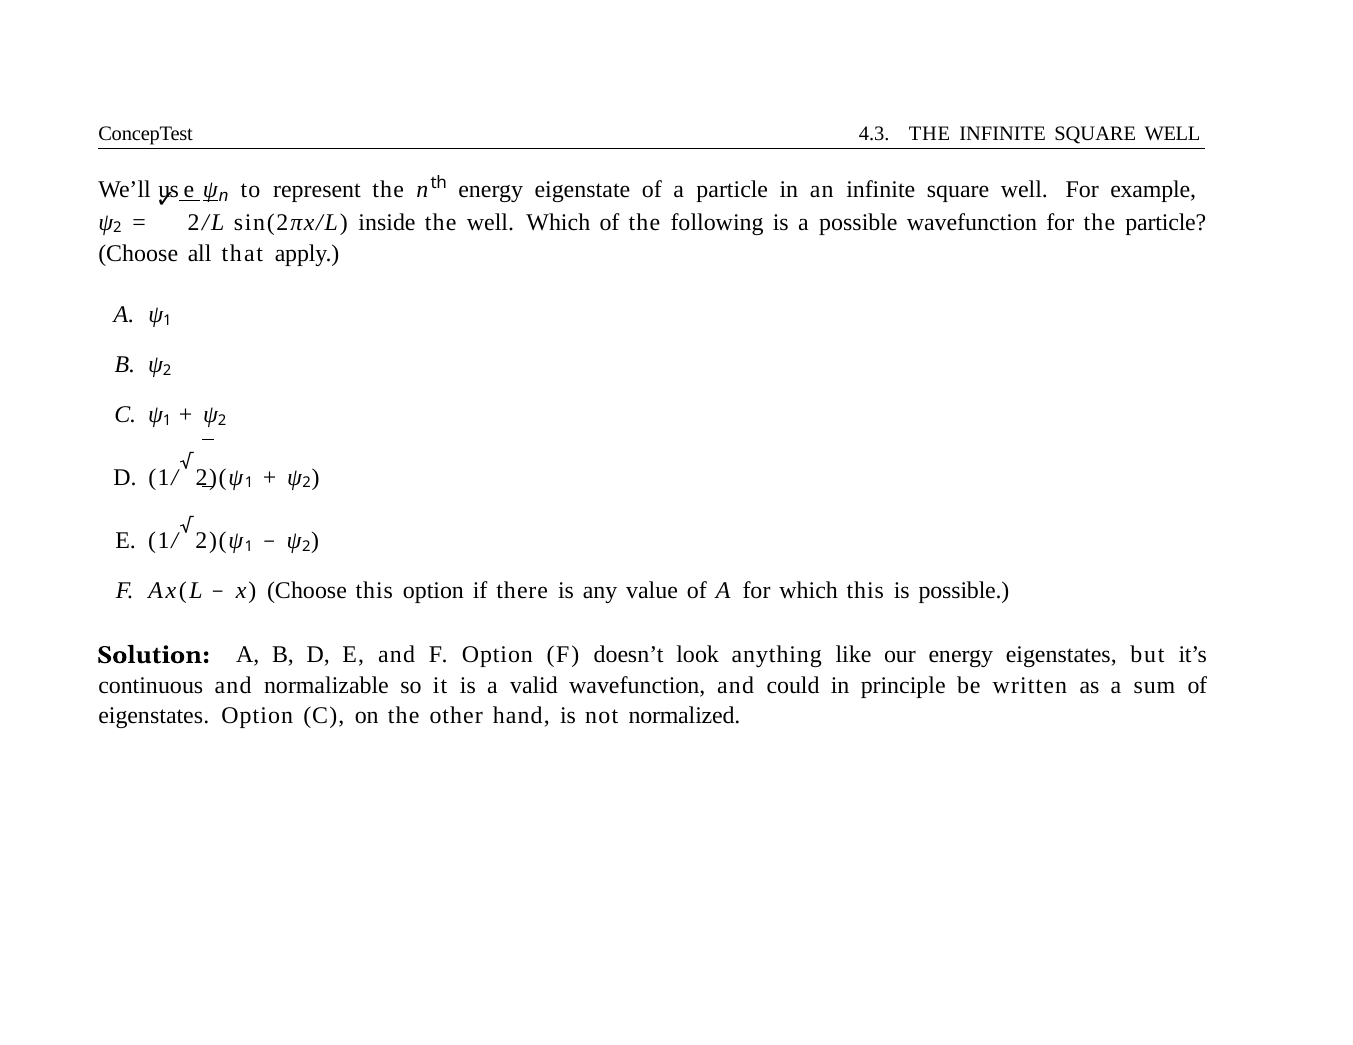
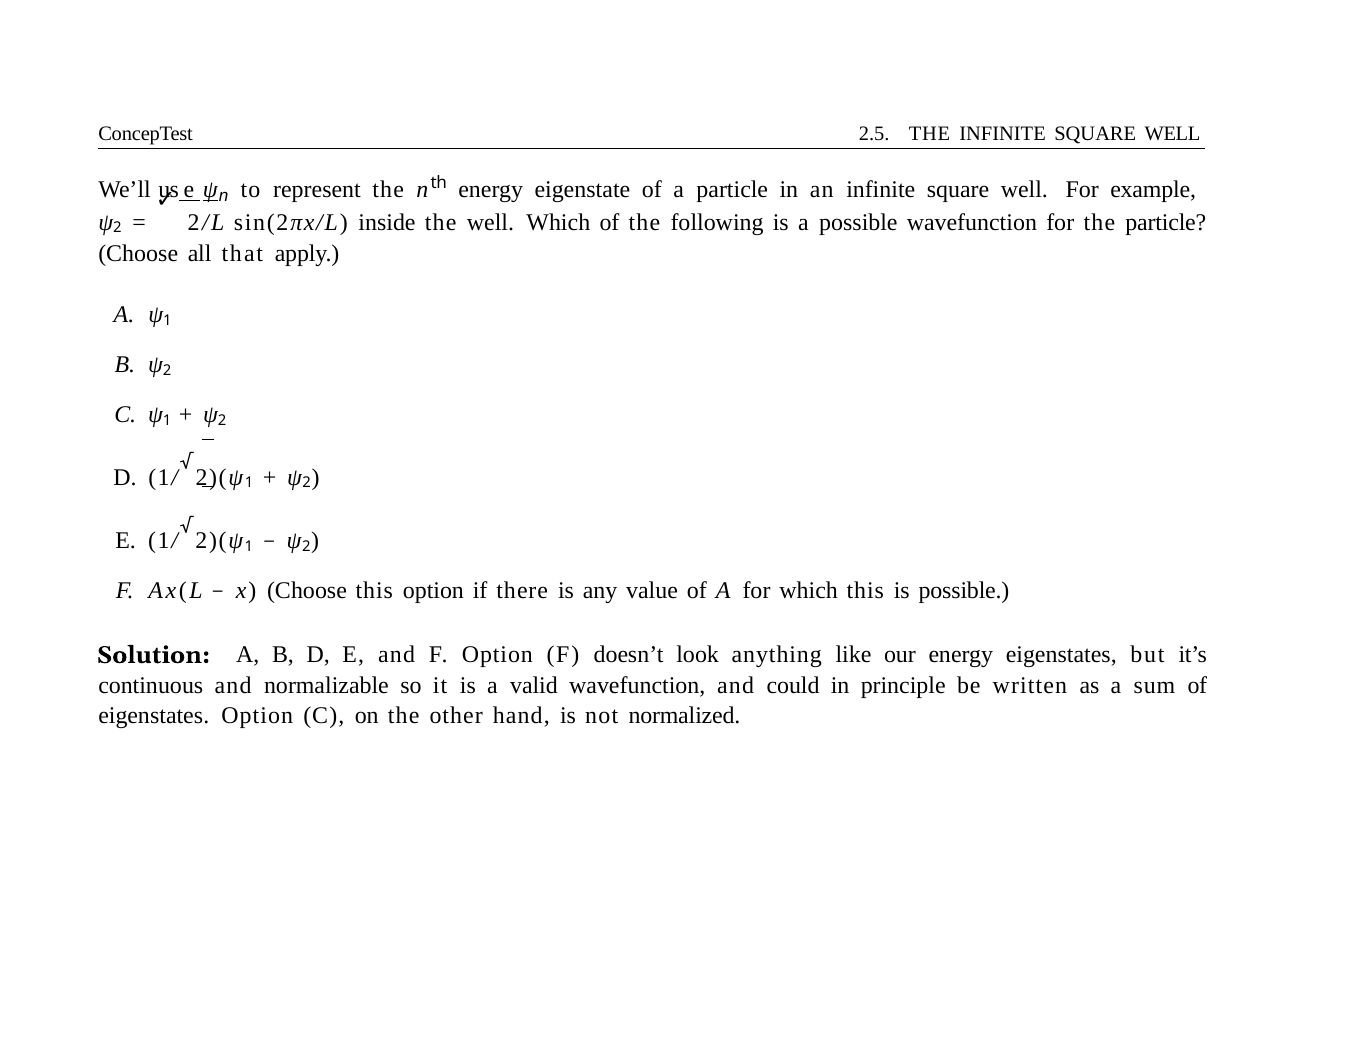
4.3: 4.3 -> 2.5
